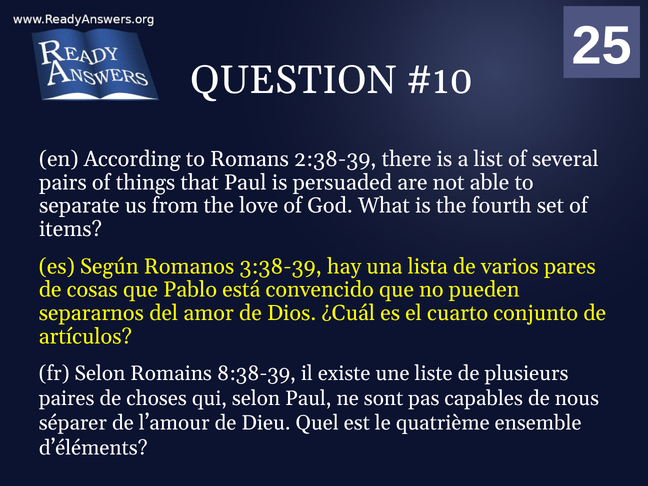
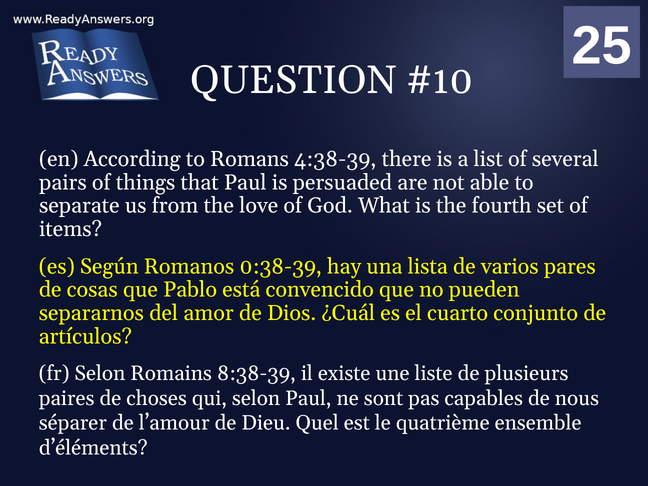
2:38-39: 2:38-39 -> 4:38-39
3:38-39: 3:38-39 -> 0:38-39
